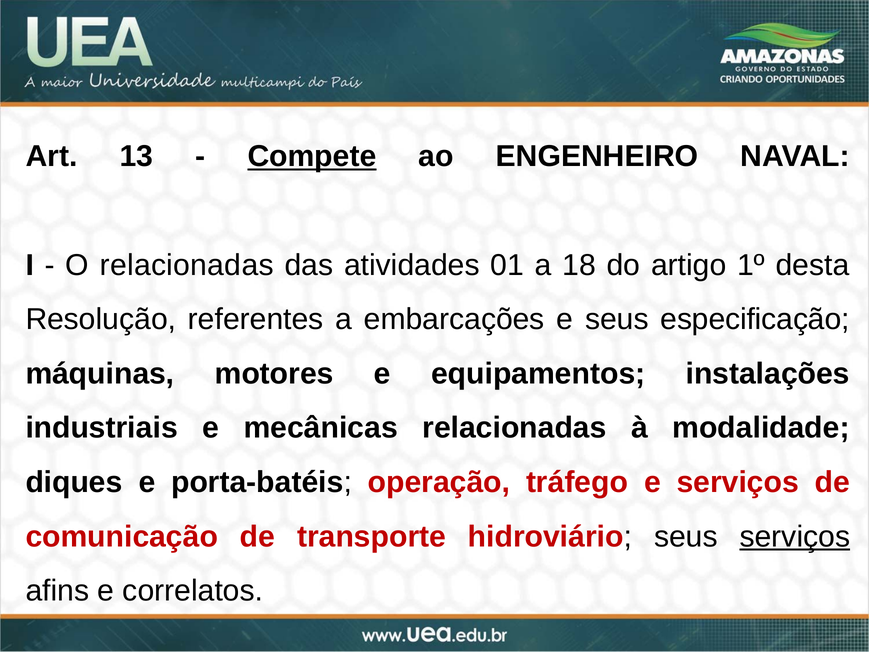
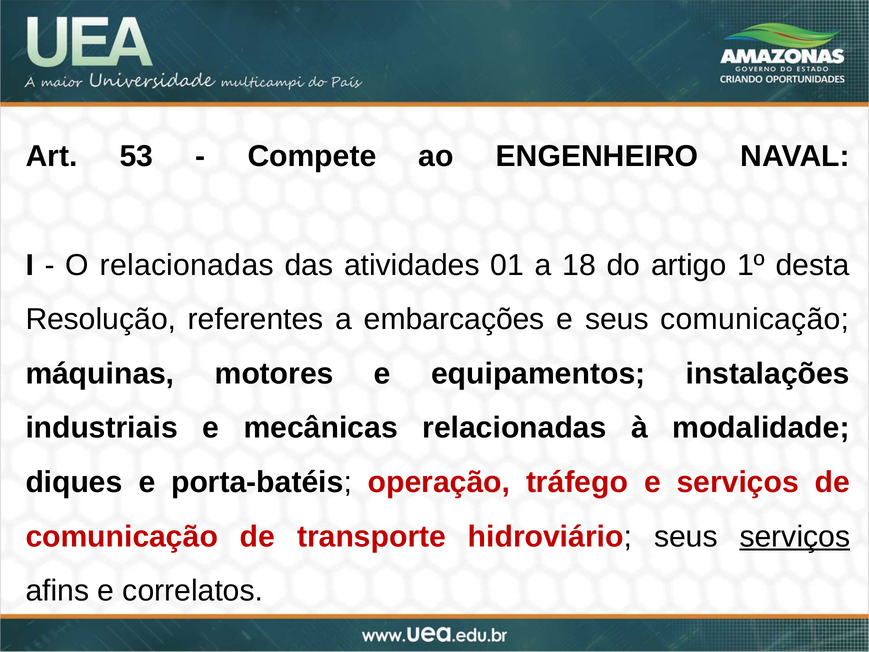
13: 13 -> 53
Compete underline: present -> none
seus especificação: especificação -> comunicação
